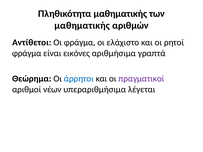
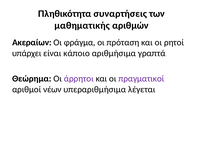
Πληθικότητα μαθηματικής: μαθηματικής -> συναρτήσεις
Αντίθετοι: Αντίθετοι -> Ακεραίων
ελάχιστο: ελάχιστο -> πρόταση
φράγμα at (27, 53): φράγμα -> υπάρχει
εικόνες: εικόνες -> κάποιο
άρρητοι colour: blue -> purple
